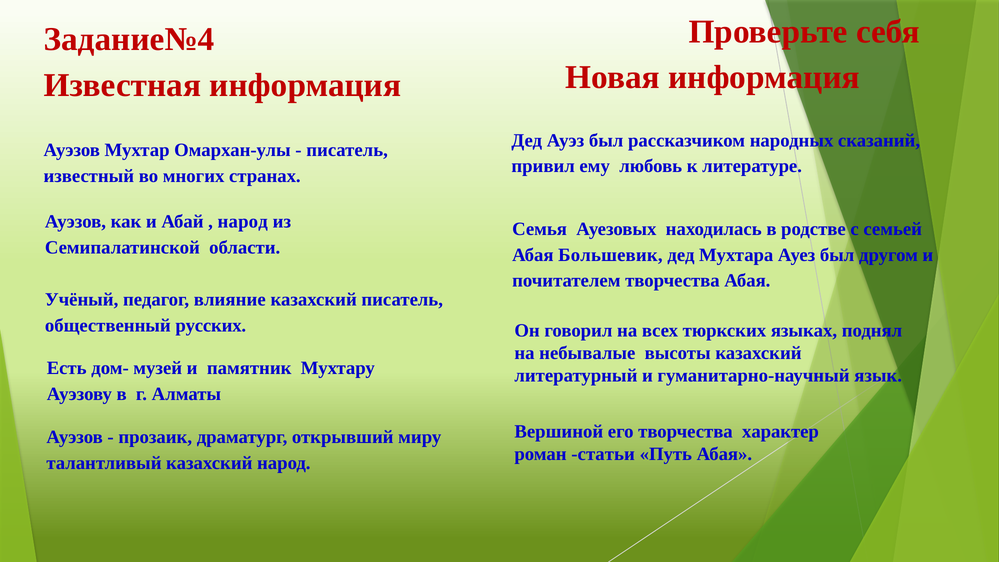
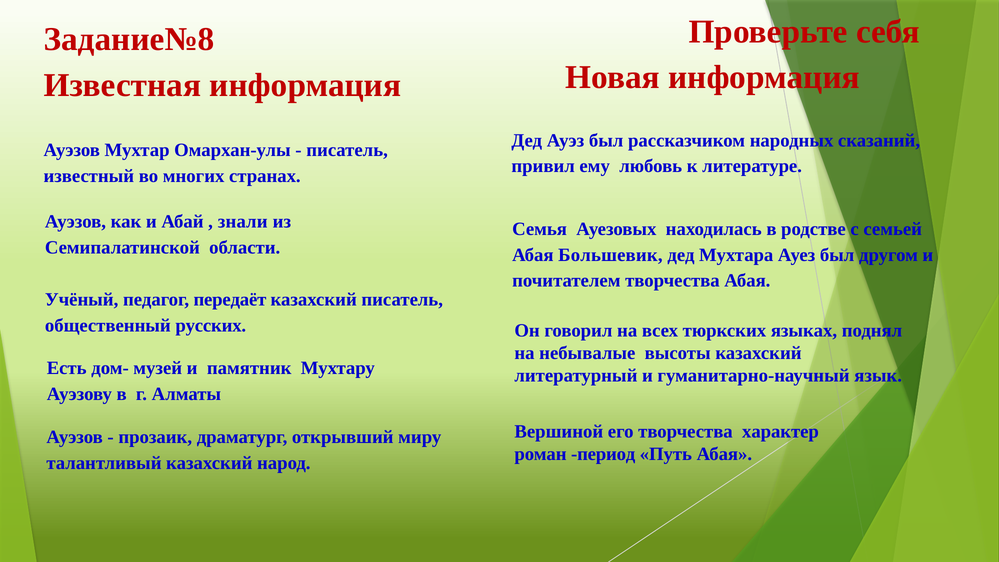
Задание№4: Задание№4 -> Задание№8
народ at (243, 222): народ -> знали
влияние: влияние -> передаёт
статьи: статьи -> период
